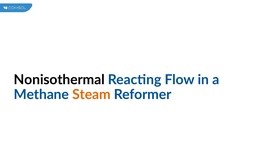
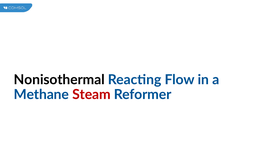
Steam colour: orange -> red
